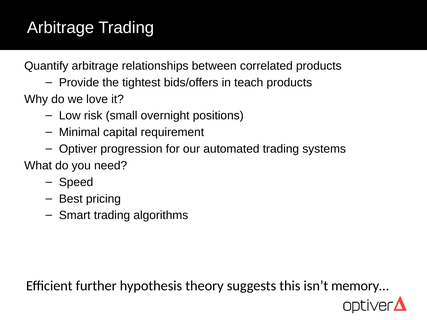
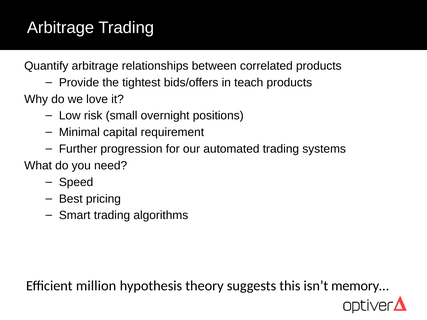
Optiver: Optiver -> Further
further: further -> million
